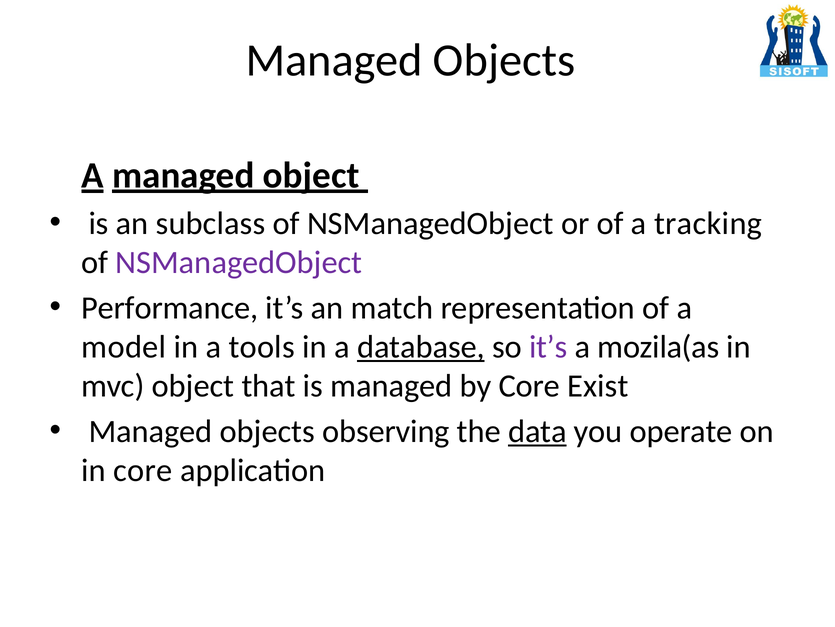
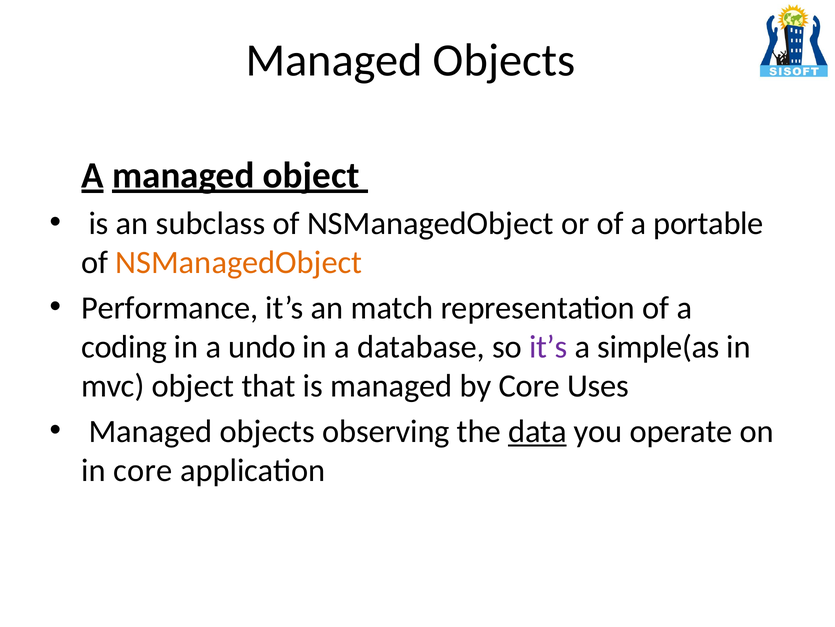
tracking: tracking -> portable
NSManagedObject at (239, 262) colour: purple -> orange
model: model -> coding
tools: tools -> undo
database underline: present -> none
mozila(as: mozila(as -> simple(as
Exist: Exist -> Uses
